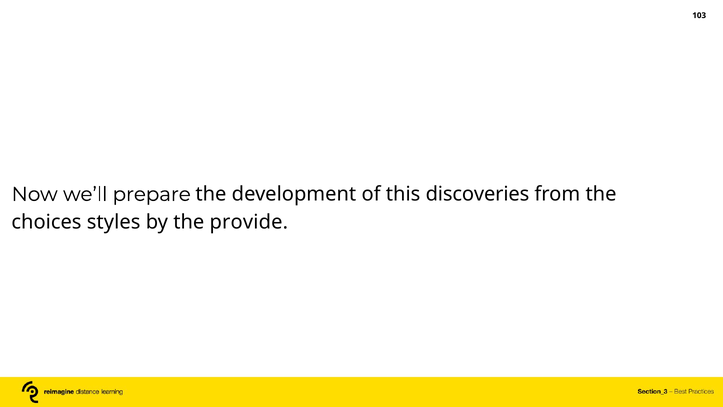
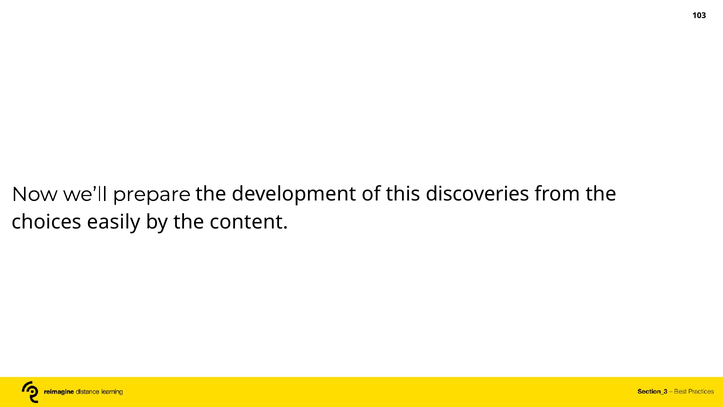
styles: styles -> easily
provide: provide -> content
